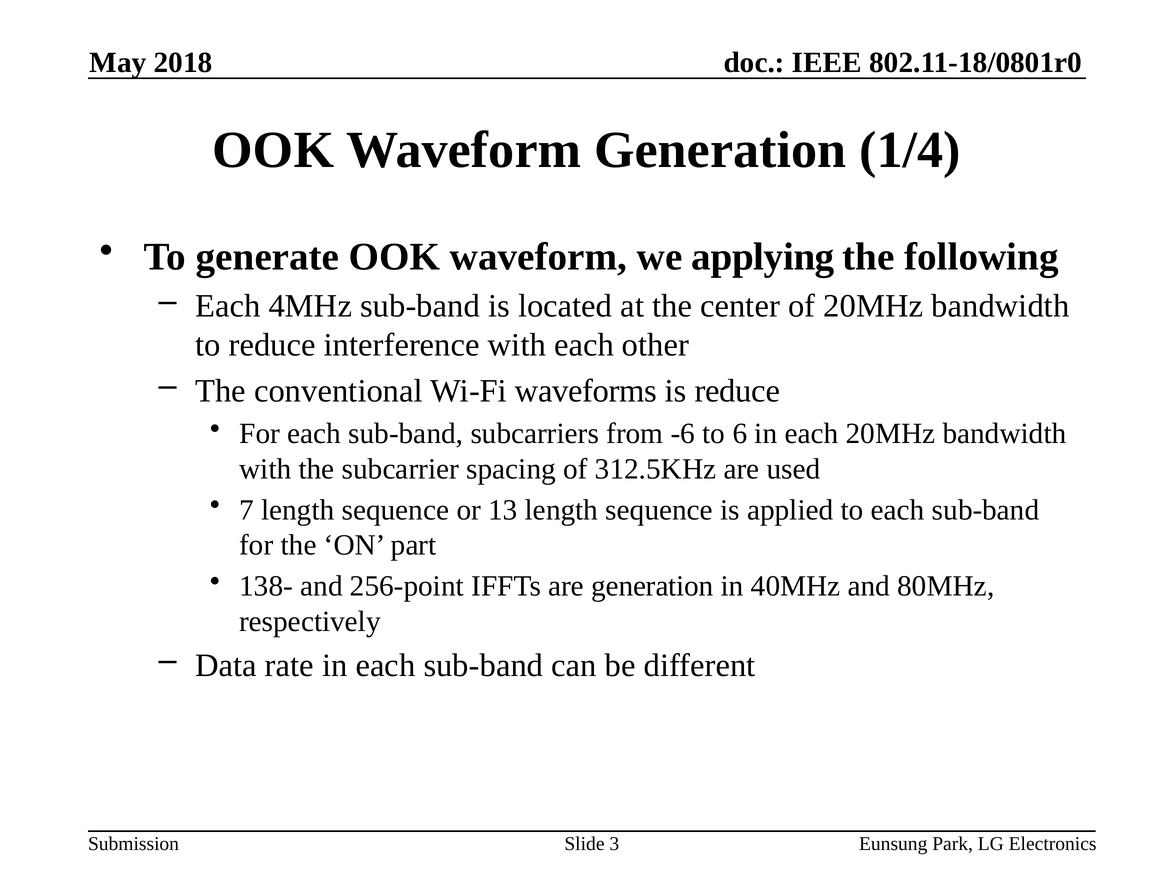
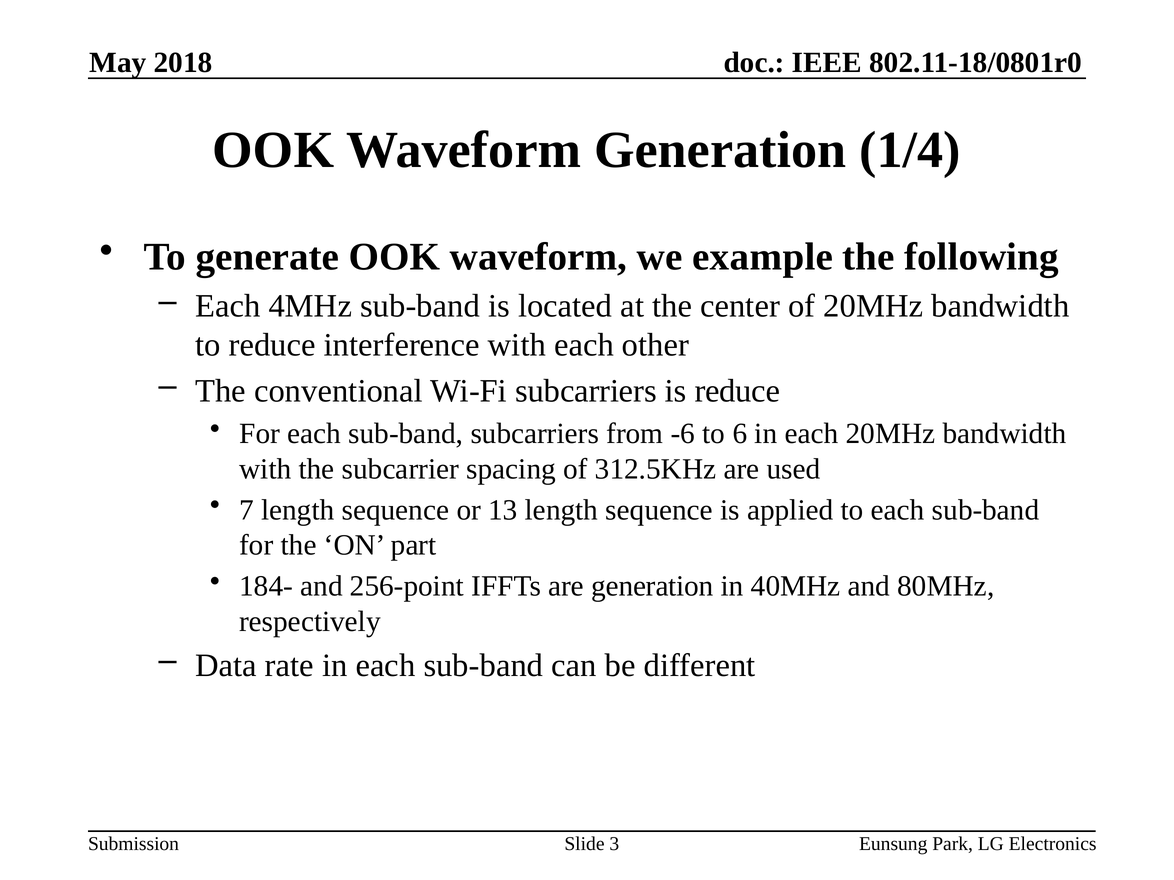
applying: applying -> example
Wi-Fi waveforms: waveforms -> subcarriers
138-: 138- -> 184-
